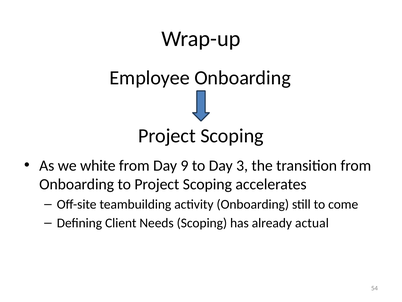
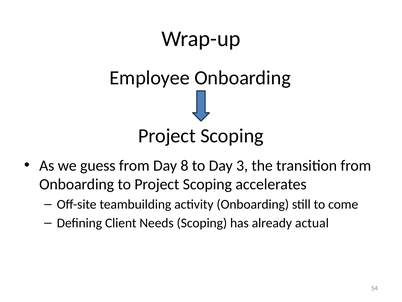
white: white -> guess
9: 9 -> 8
